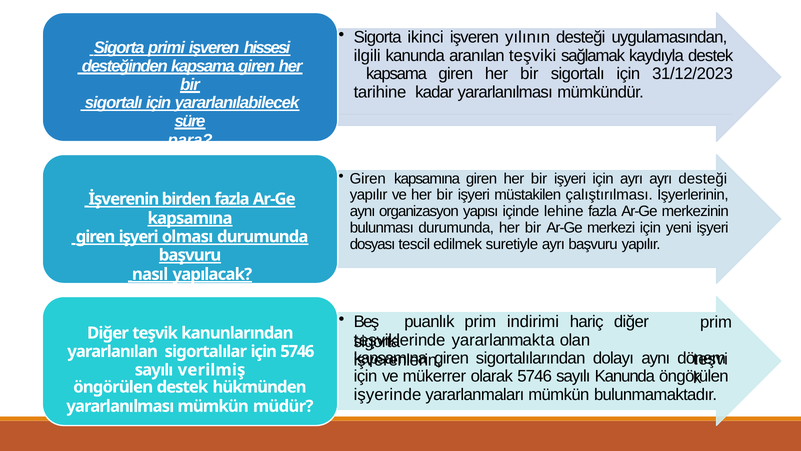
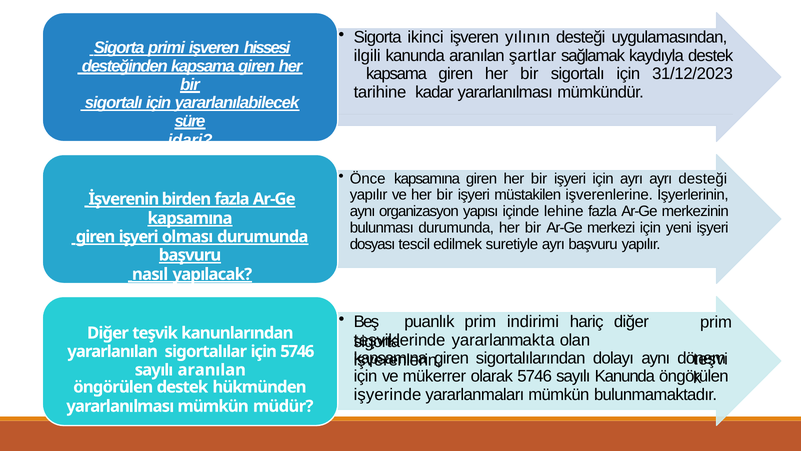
teşviki: teşviki -> şartlar
para: para -> idari
Giren at (368, 178): Giren -> Önce
çalıştırılması: çalıştırılması -> işverenlerine
sayılı verilmiş: verilmiş -> aranılan
